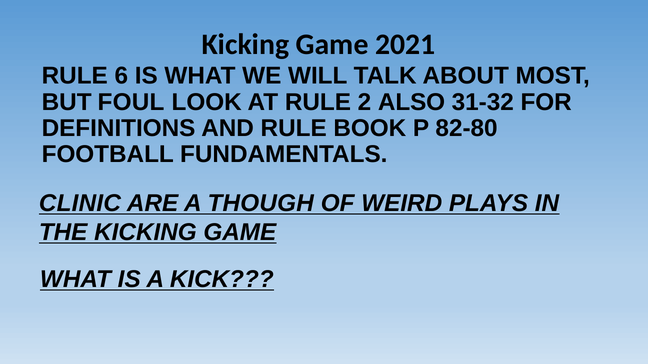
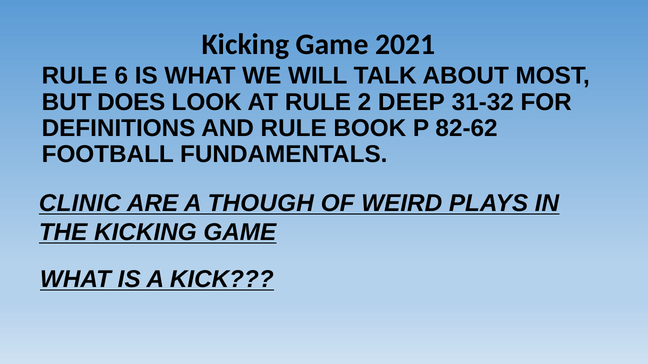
FOUL: FOUL -> DOES
ALSO: ALSO -> DEEP
82-80: 82-80 -> 82-62
